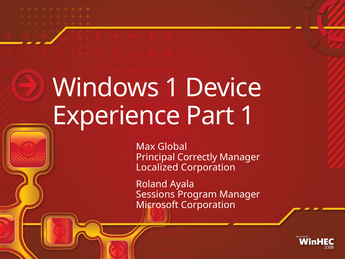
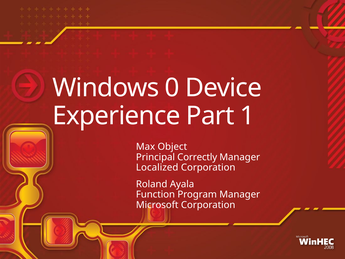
Windows 1: 1 -> 0
Global: Global -> Object
Sessions: Sessions -> Function
